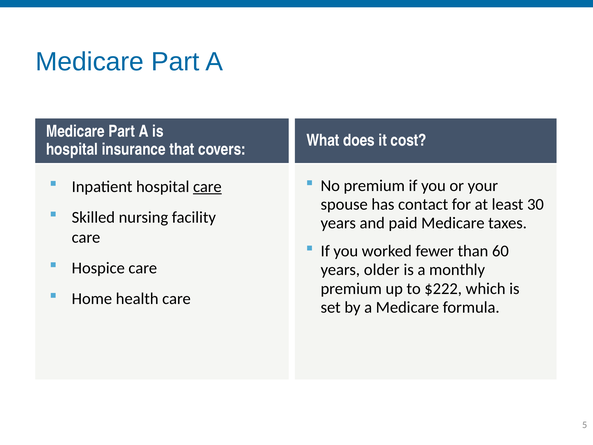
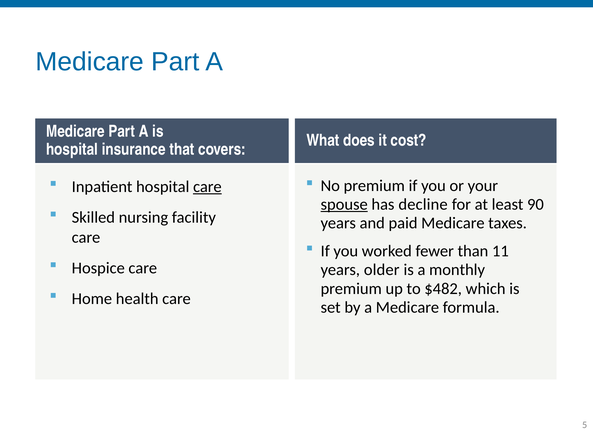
spouse underline: none -> present
contact: contact -> decline
30: 30 -> 90
60: 60 -> 11
$222: $222 -> $482
